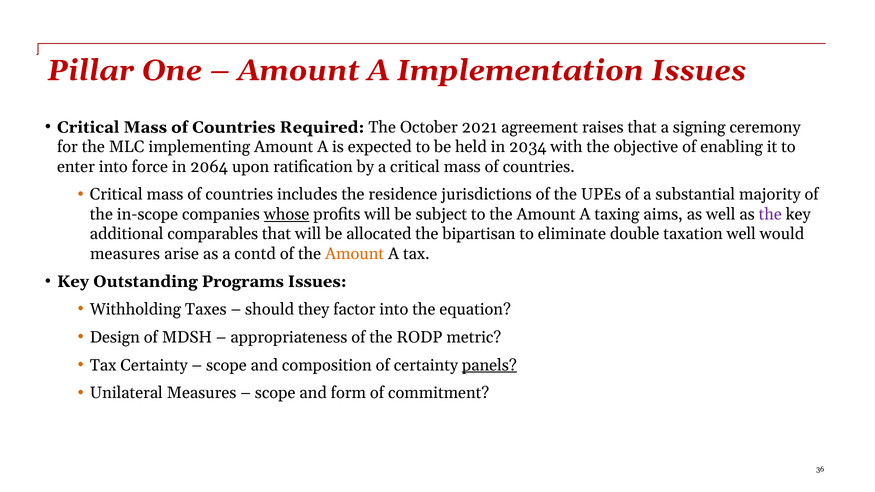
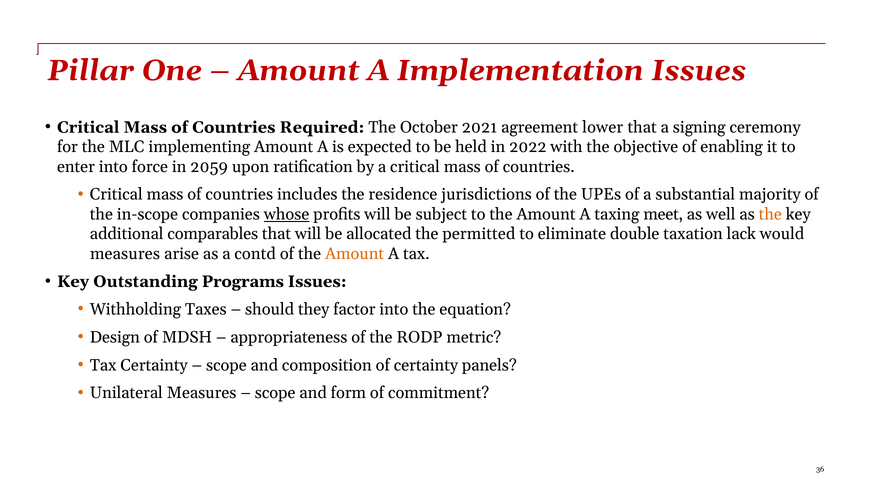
raises: raises -> lower
2034: 2034 -> 2022
2064: 2064 -> 2059
aims: aims -> meet
the at (770, 214) colour: purple -> orange
bipartisan: bipartisan -> permitted
taxation well: well -> lack
panels underline: present -> none
